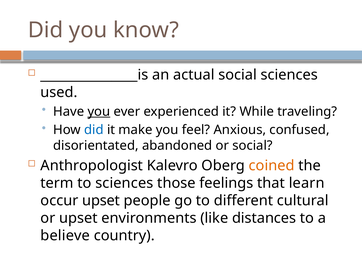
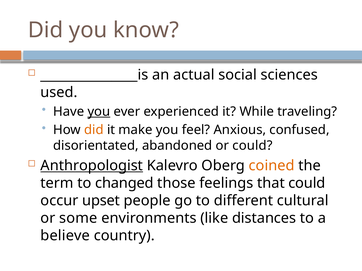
did at (94, 130) colour: blue -> orange
or social: social -> could
Anthropologist underline: none -> present
to sciences: sciences -> changed
that learn: learn -> could
or upset: upset -> some
